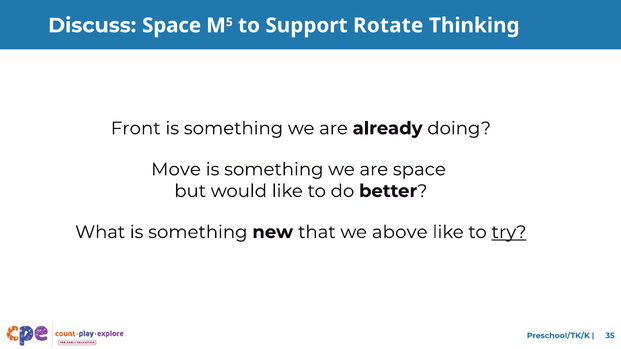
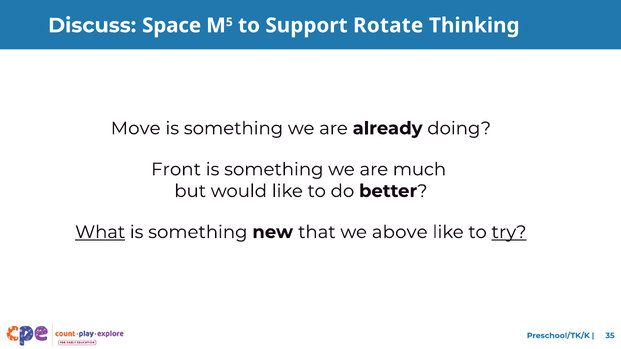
Front: Front -> Move
Move: Move -> Front
are space: space -> much
What underline: none -> present
